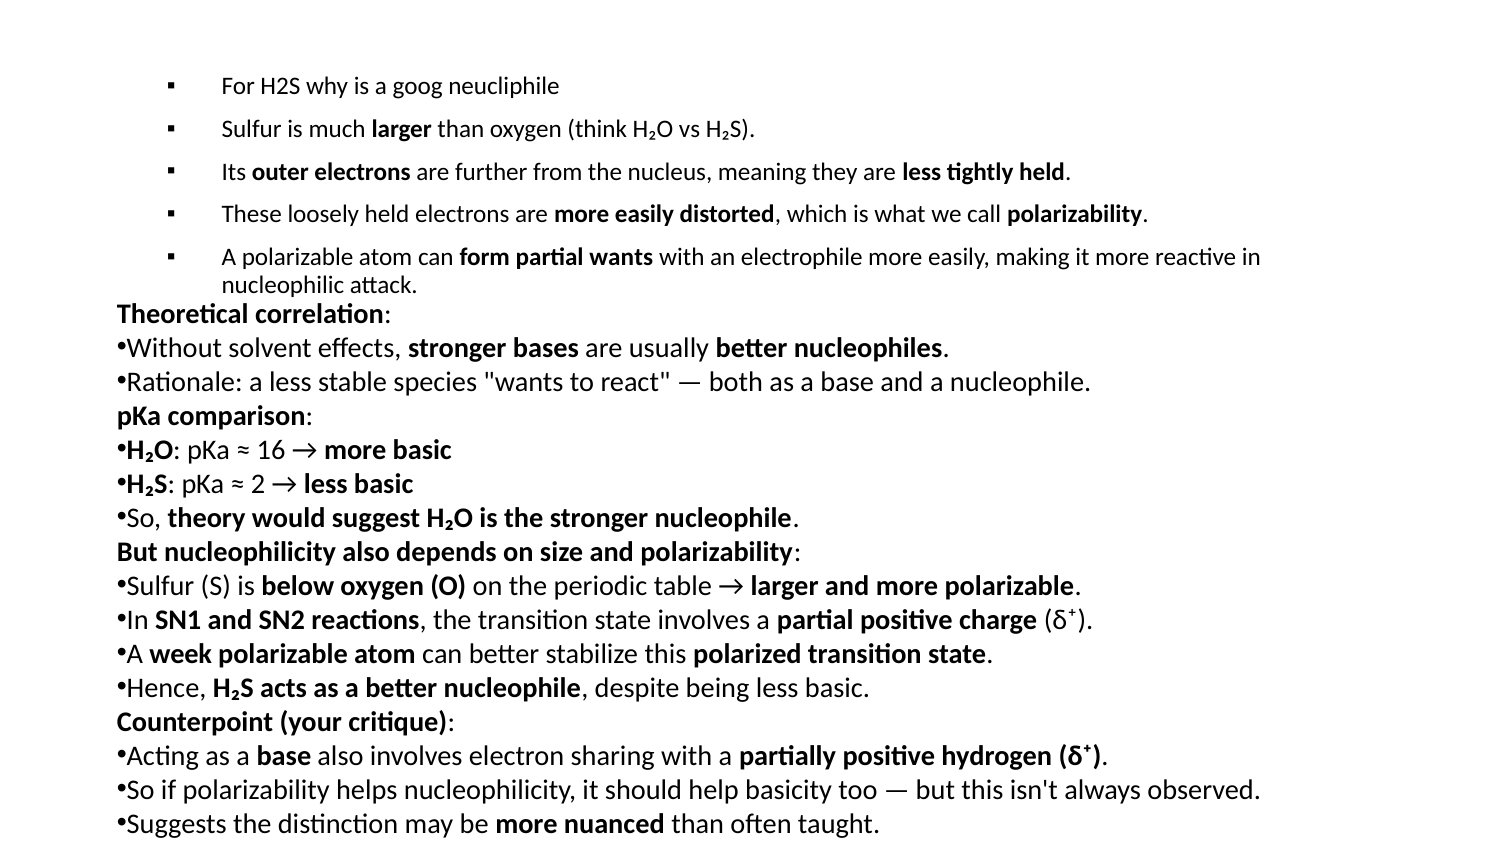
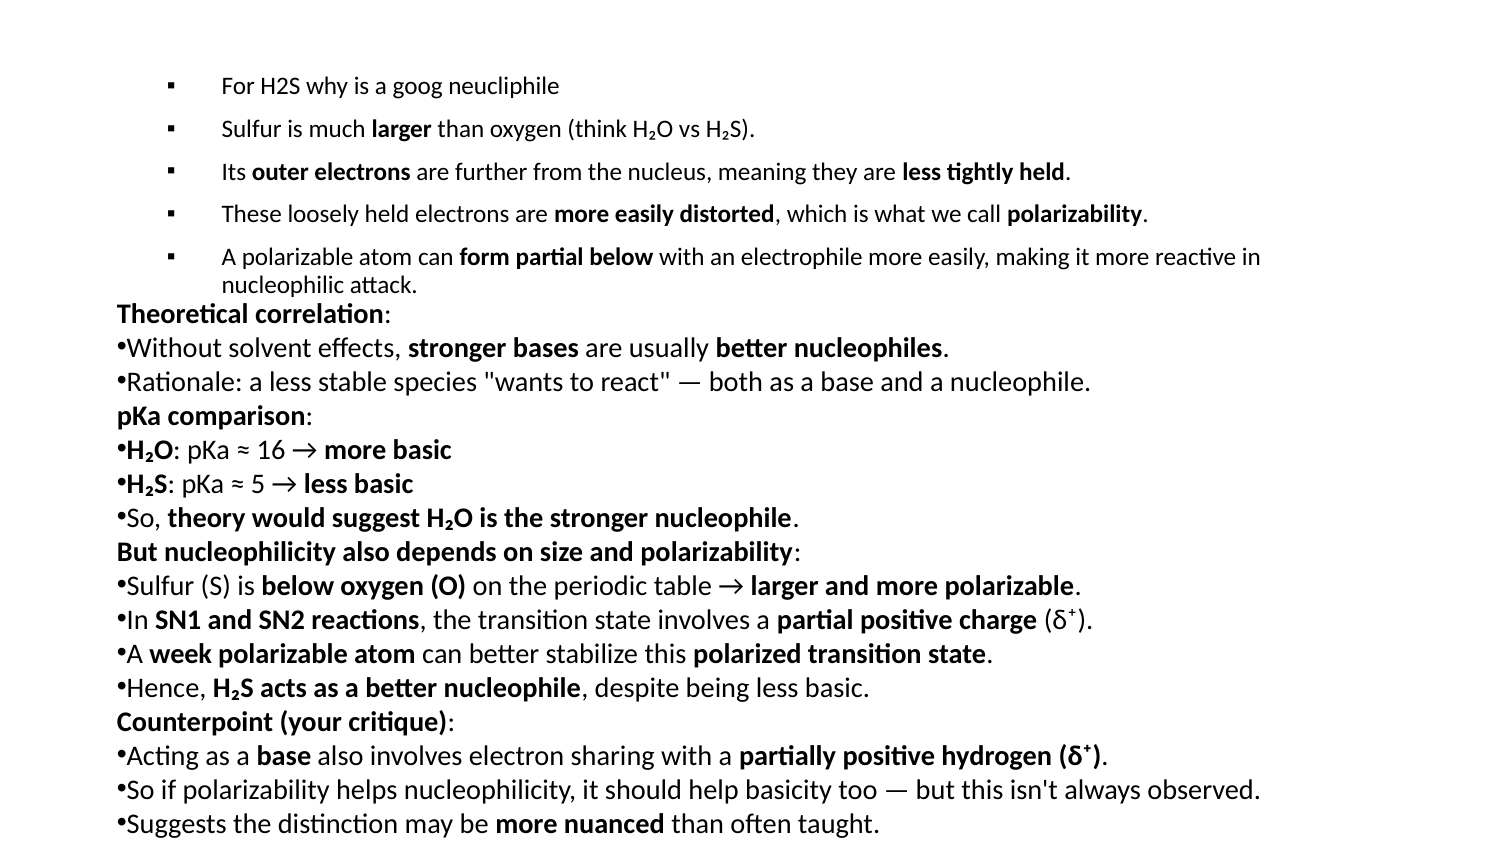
partial wants: wants -> below
2: 2 -> 5
